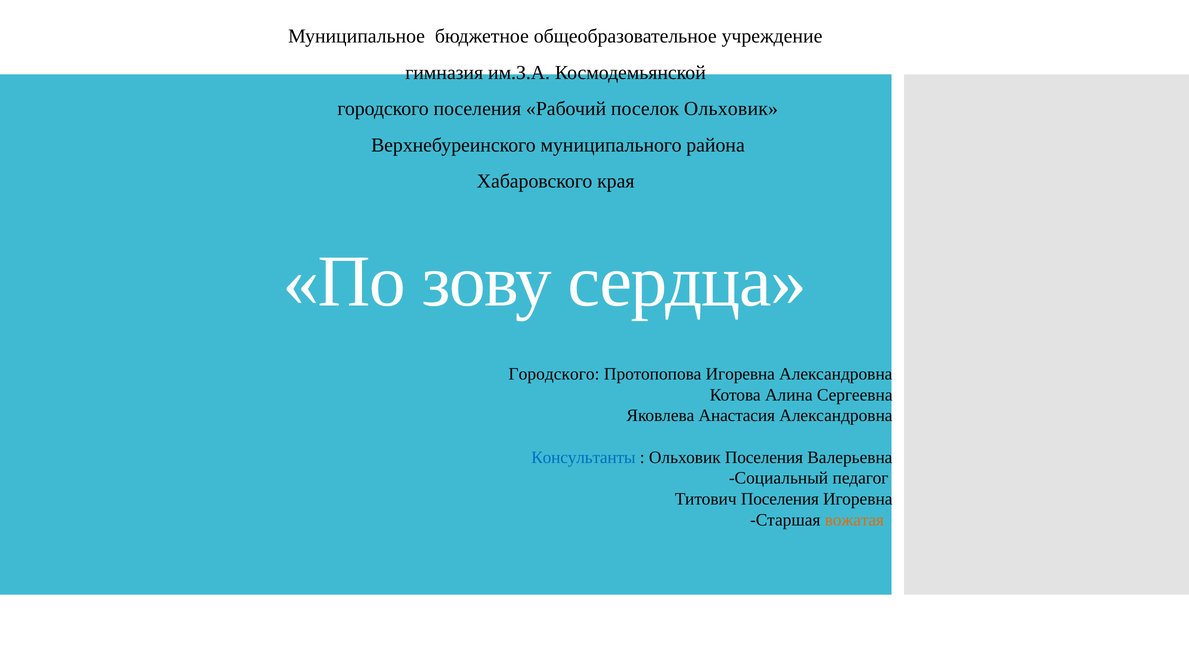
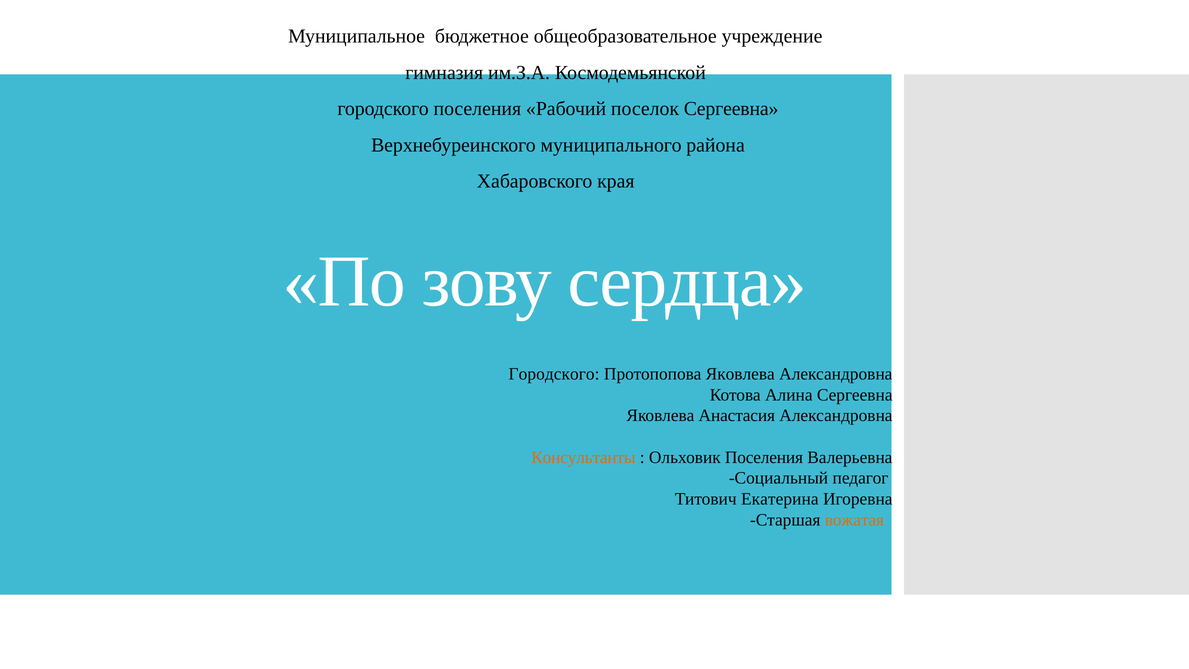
поселок Ольховик: Ольховик -> Сергеевна
Протопопова Игоревна: Игоревна -> Яковлева
Консультанты colour: blue -> orange
Титович Поселения: Поселения -> Екатерина
